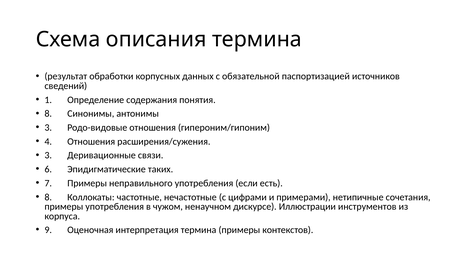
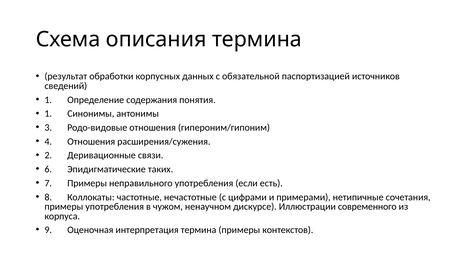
8 at (48, 114): 8 -> 1
3 at (48, 155): 3 -> 2
инструментов: инструментов -> современного
